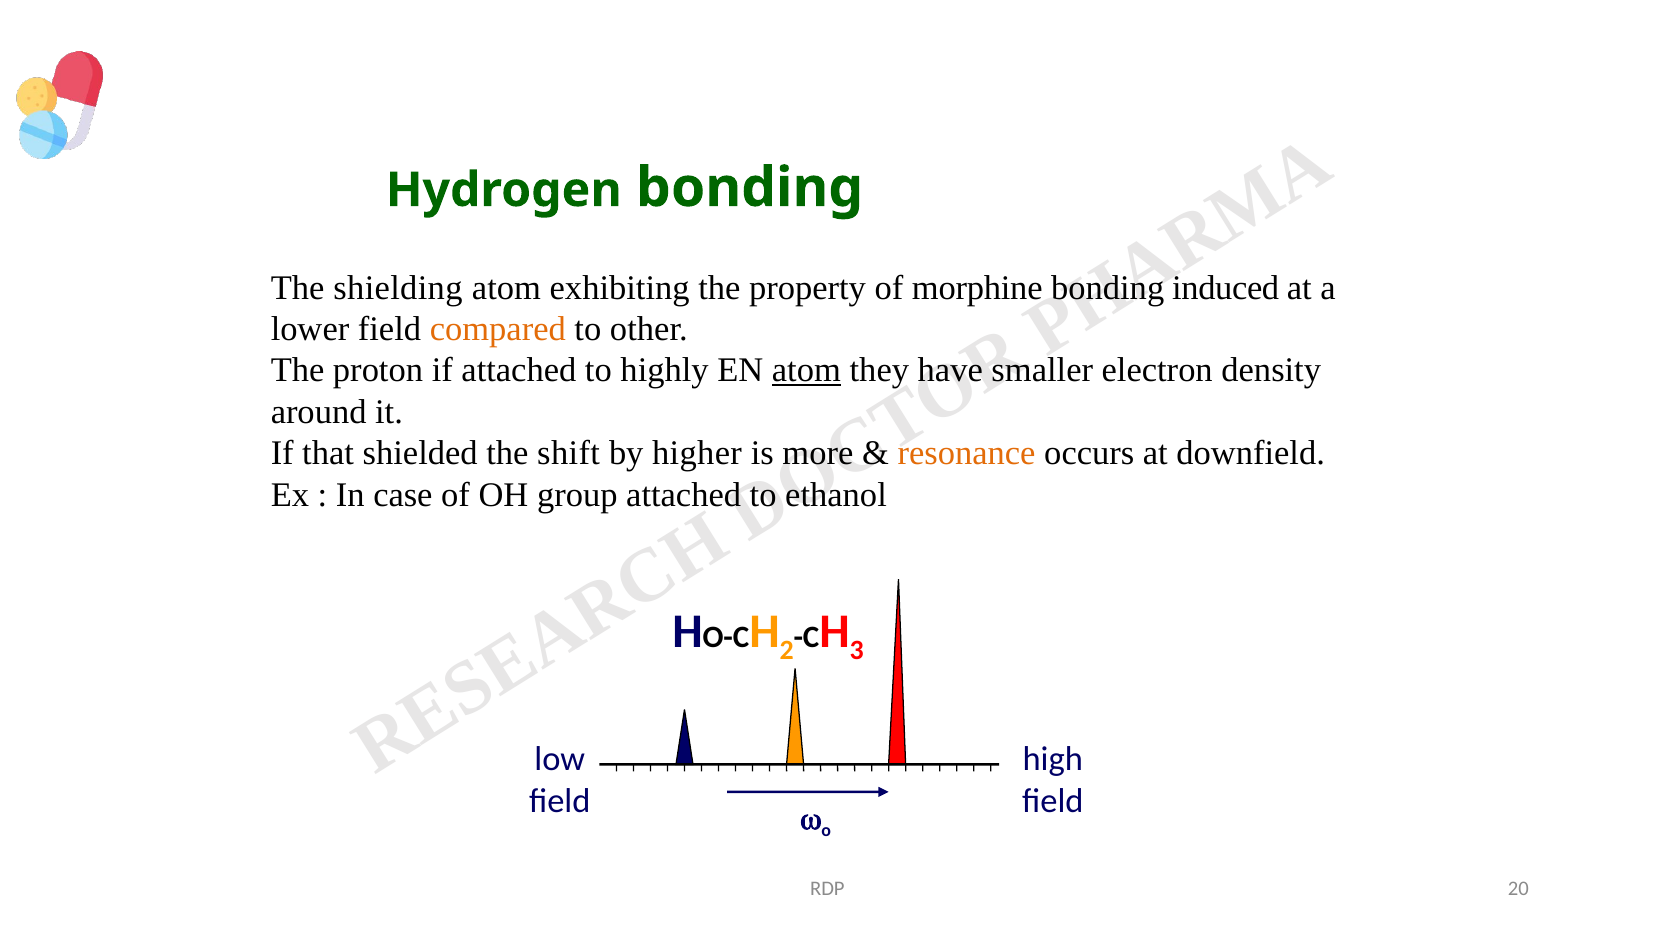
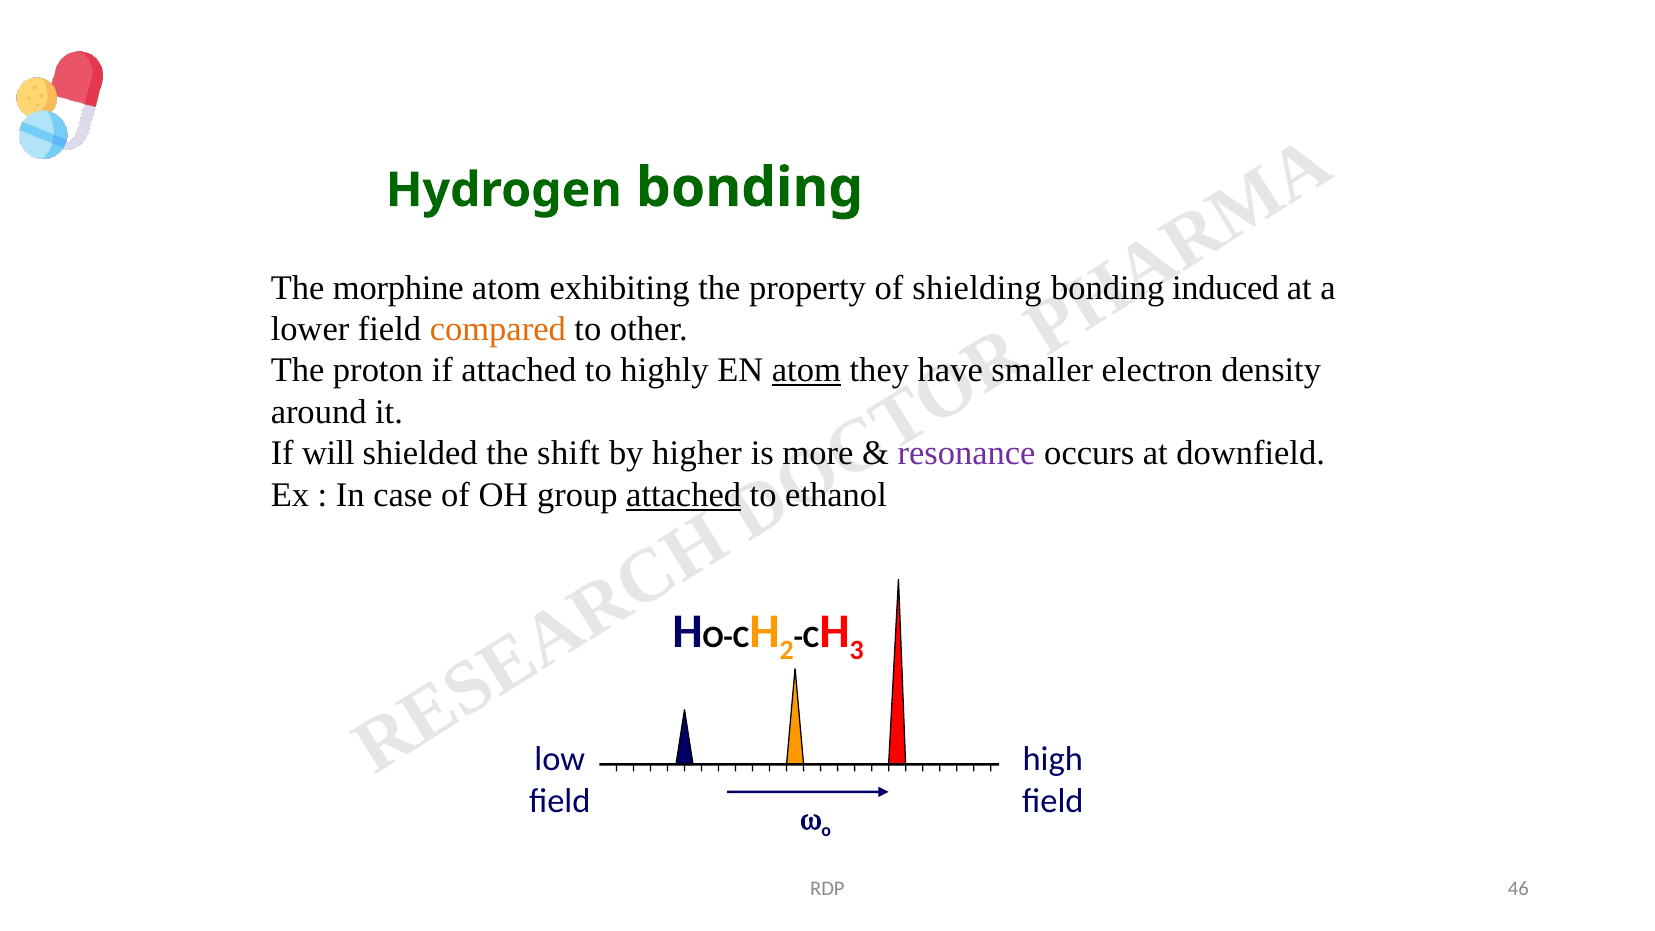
shielding: shielding -> morphine
morphine: morphine -> shielding
that: that -> will
resonance colour: orange -> purple
attached at (684, 495) underline: none -> present
20: 20 -> 46
